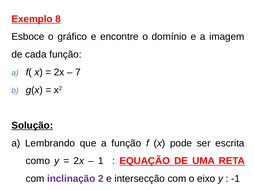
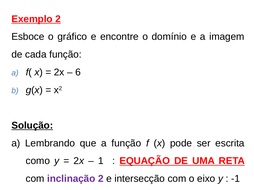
Exemplo 8: 8 -> 2
7: 7 -> 6
